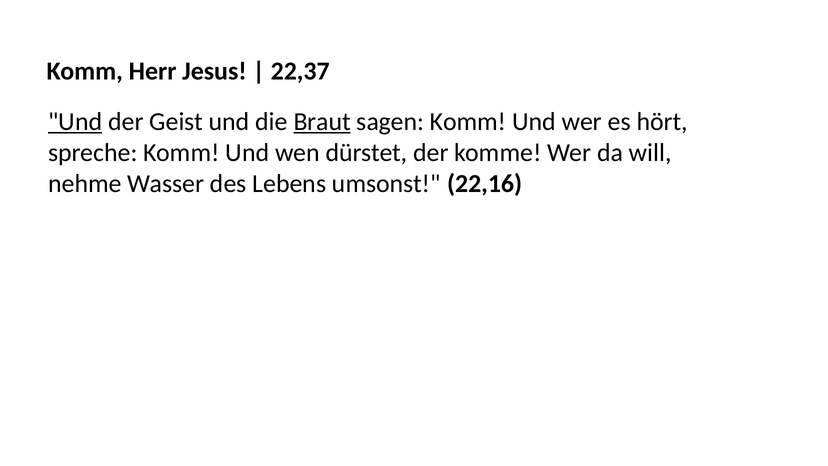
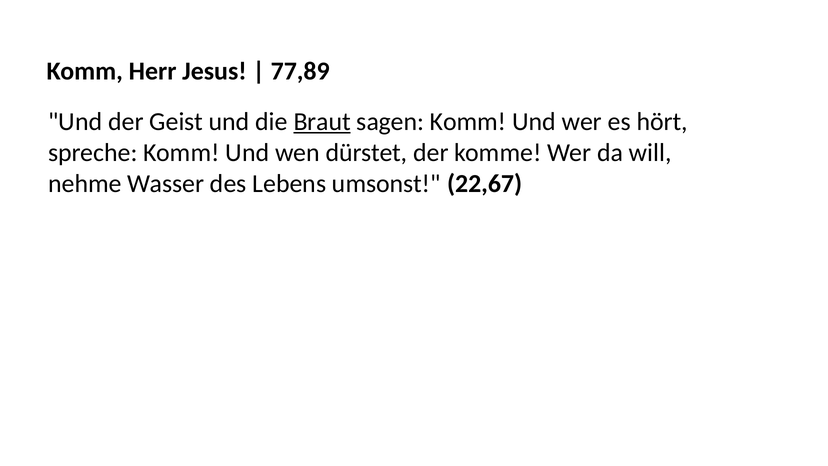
22,37: 22,37 -> 77,89
Und at (75, 122) underline: present -> none
22,16: 22,16 -> 22,67
